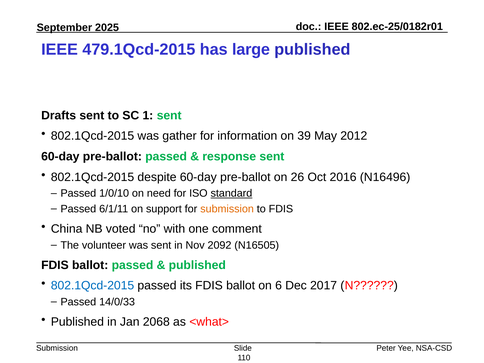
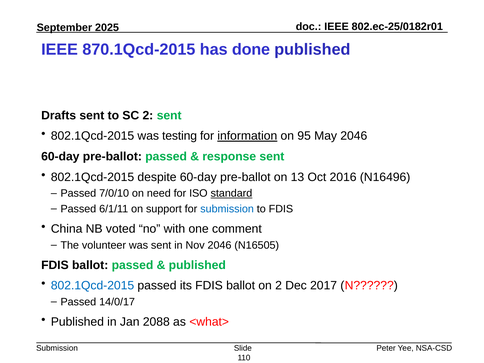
479.1Qcd-2015: 479.1Qcd-2015 -> 870.1Qcd-2015
large: large -> done
SC 1: 1 -> 2
gather: gather -> testing
information underline: none -> present
39: 39 -> 95
May 2012: 2012 -> 2046
26: 26 -> 13
1/0/10: 1/0/10 -> 7/0/10
submission at (227, 209) colour: orange -> blue
Nov 2092: 2092 -> 2046
on 6: 6 -> 2
14/0/33: 14/0/33 -> 14/0/17
2068: 2068 -> 2088
